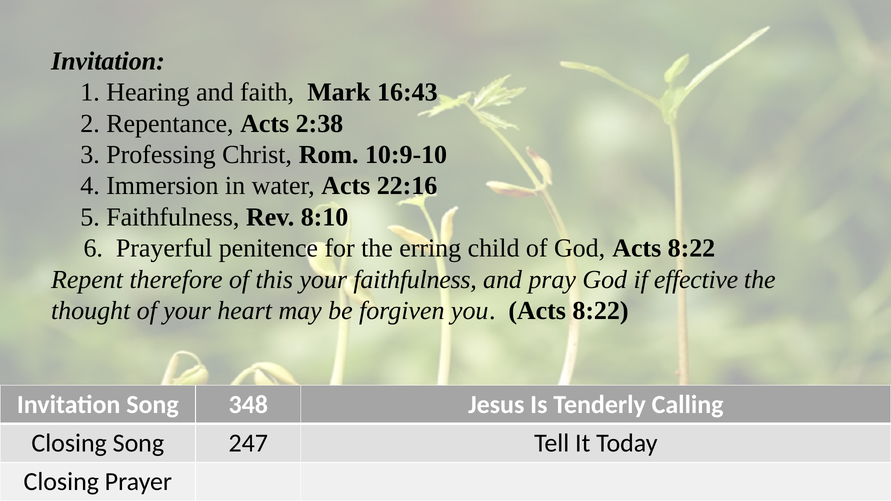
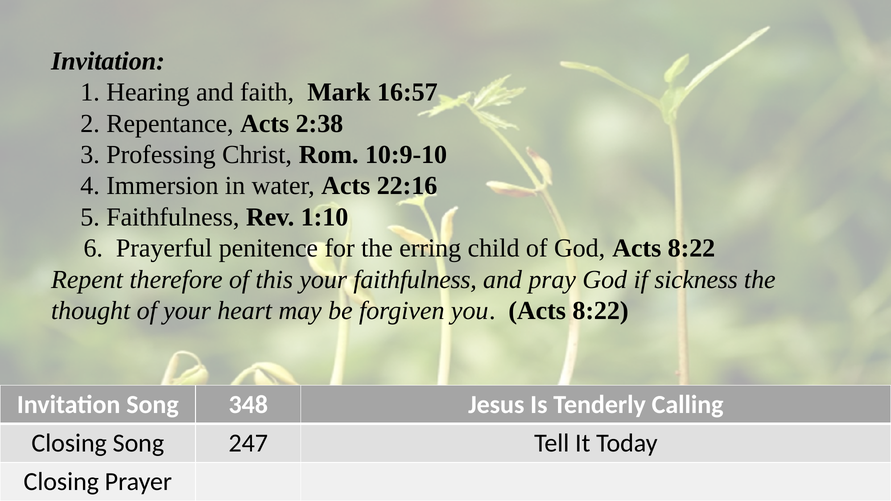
16:43: 16:43 -> 16:57
8:10: 8:10 -> 1:10
effective: effective -> sickness
